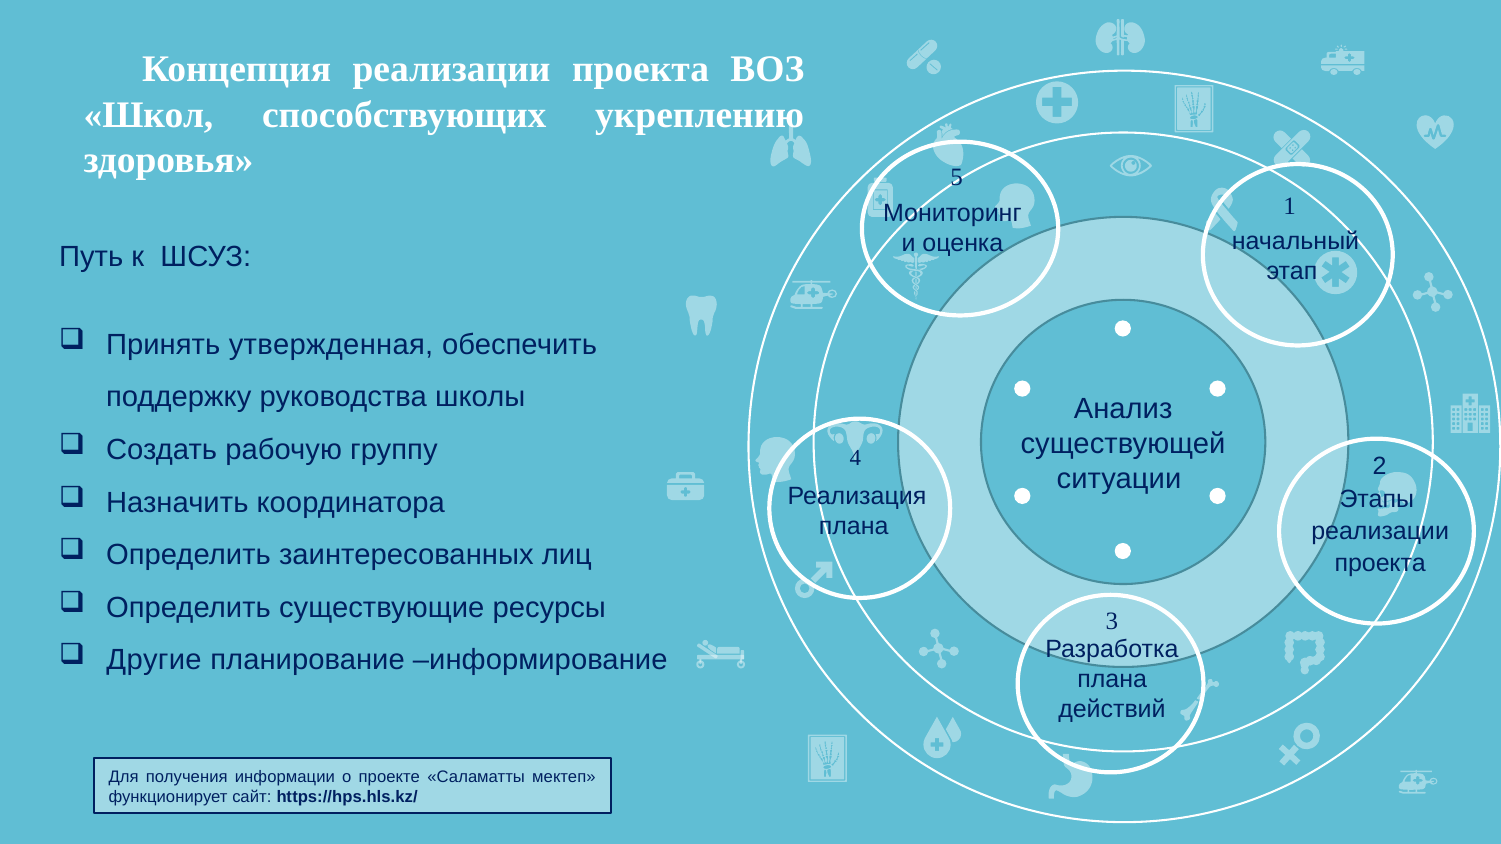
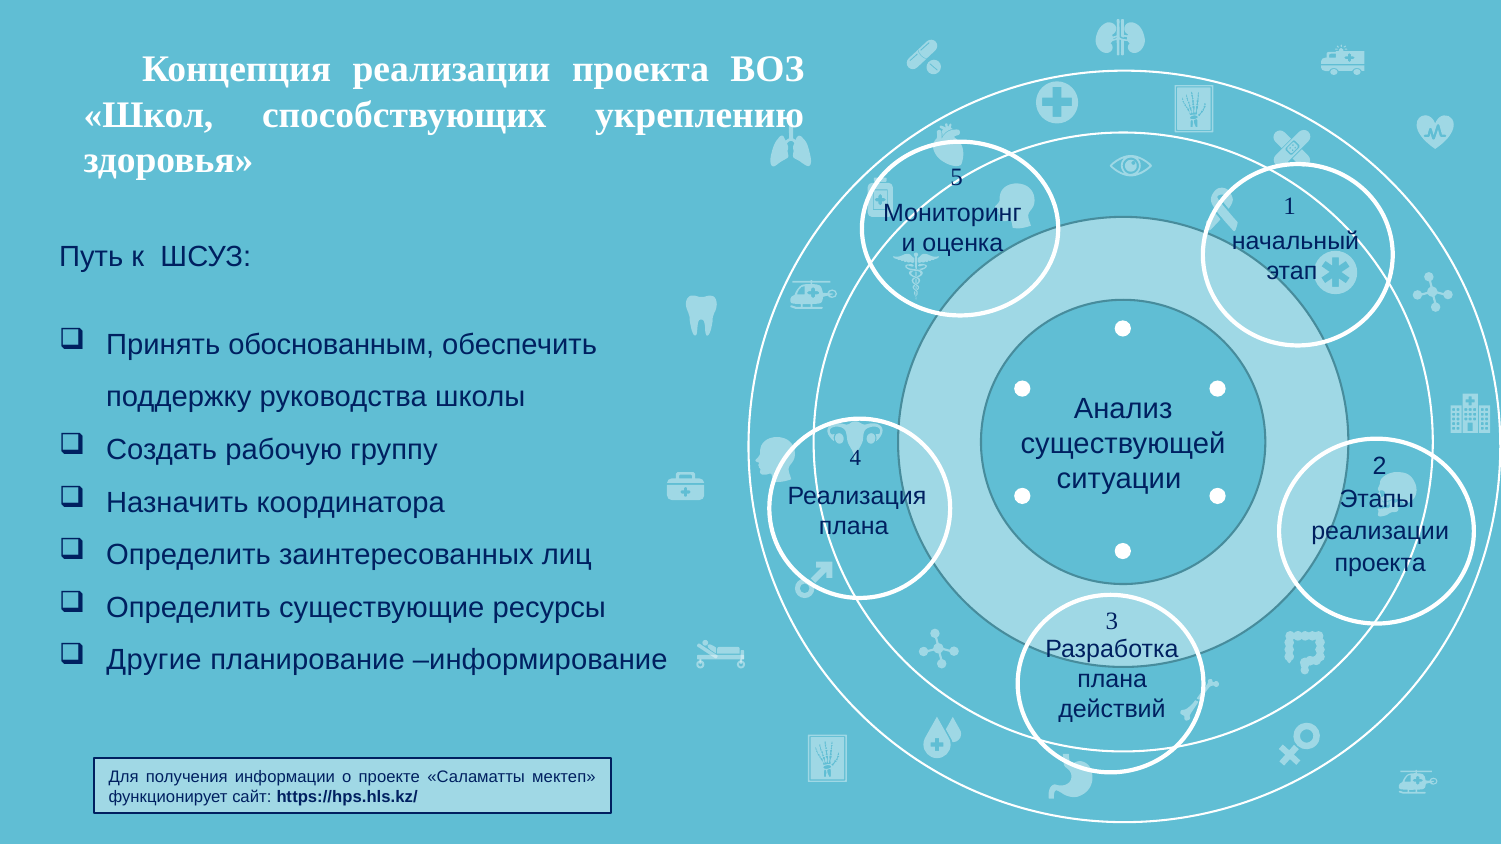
утвержденная: утвержденная -> обоснованным
